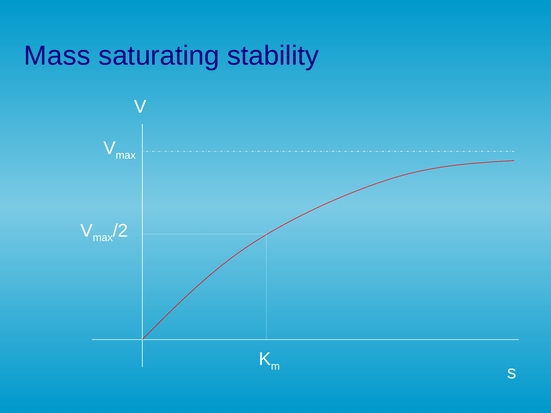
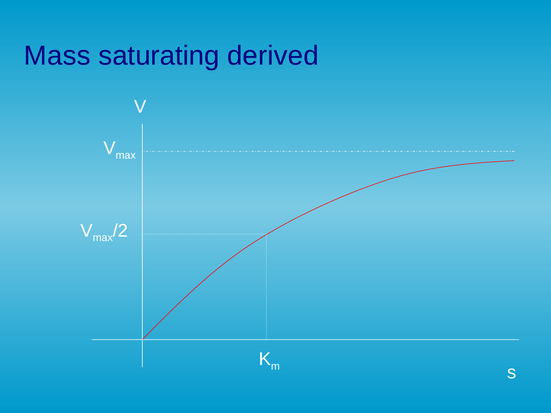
stability: stability -> derived
